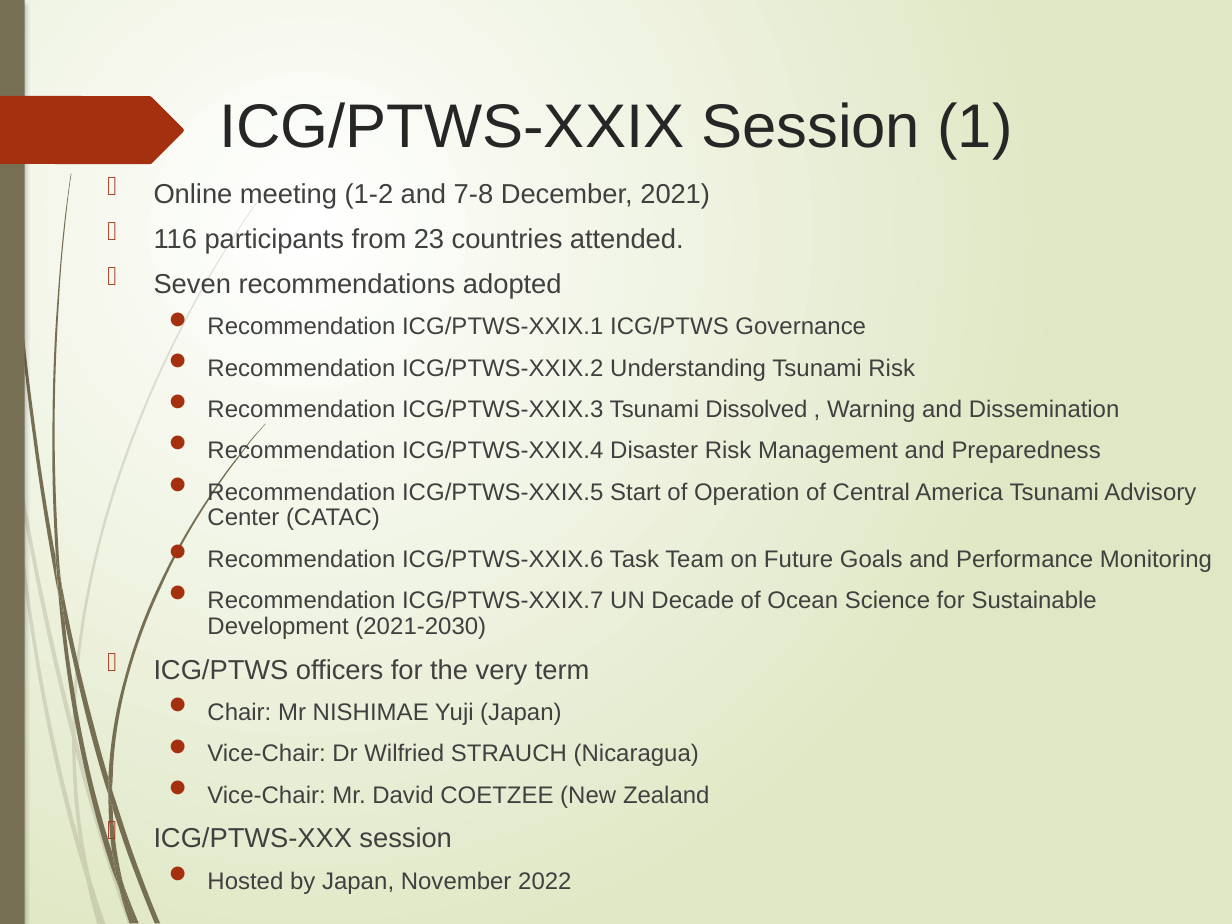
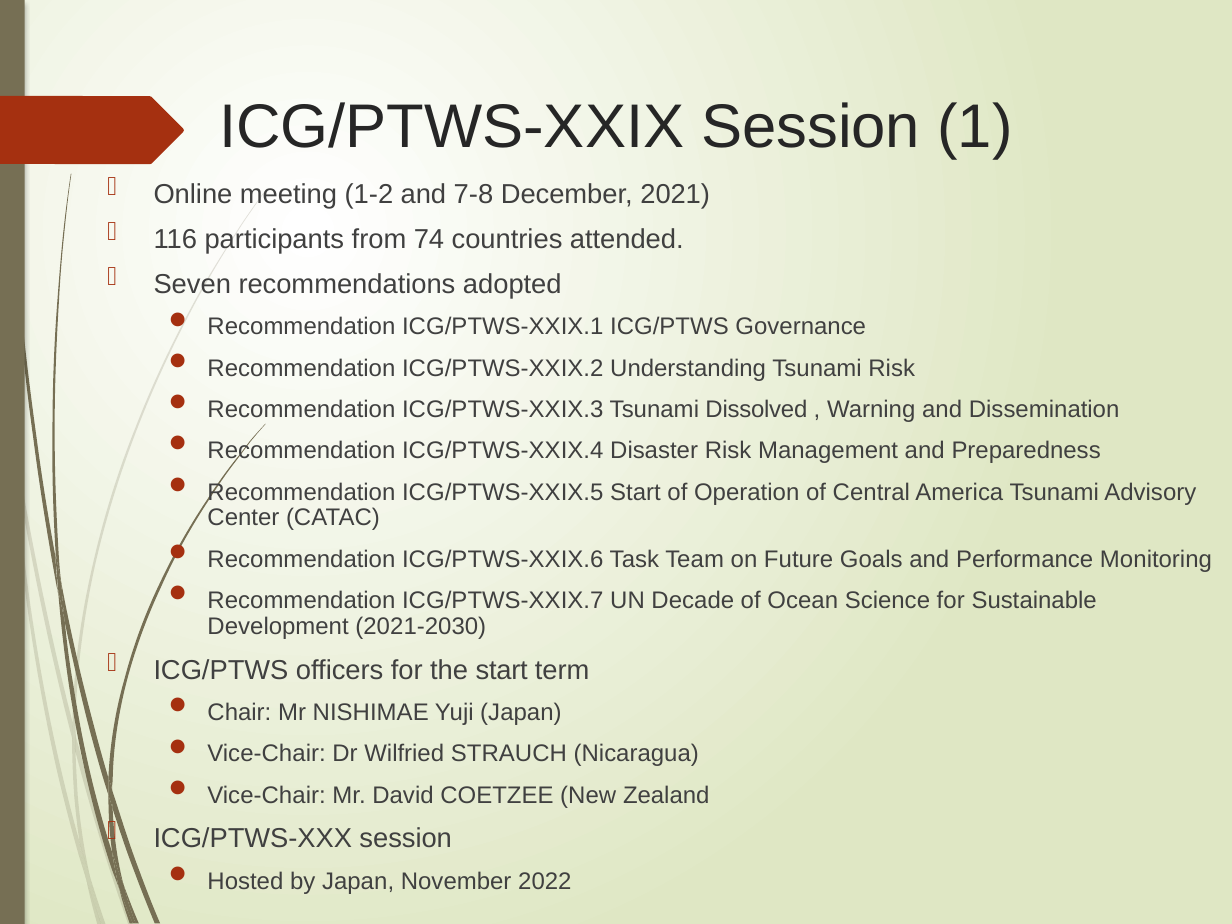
23: 23 -> 74
the very: very -> start
